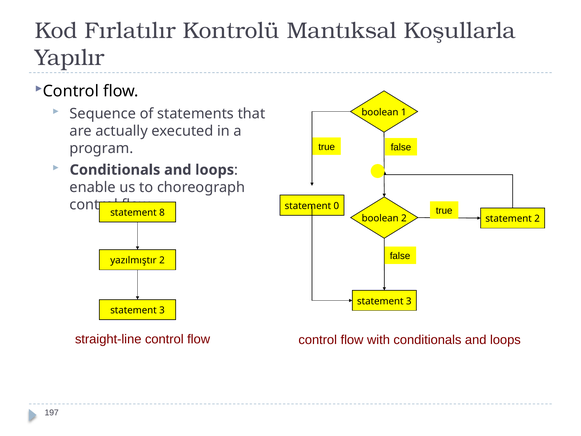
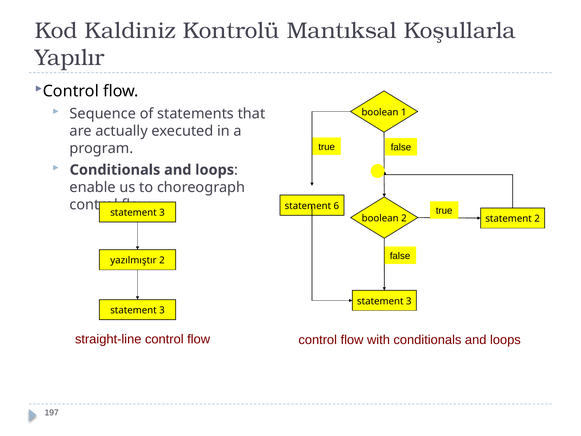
Fırlatılır: Fırlatılır -> Kaldiniz
0: 0 -> 6
8 at (162, 213): 8 -> 3
